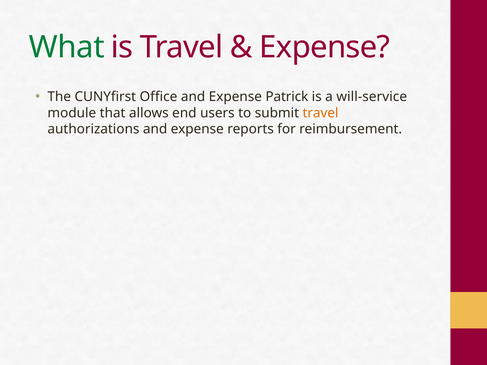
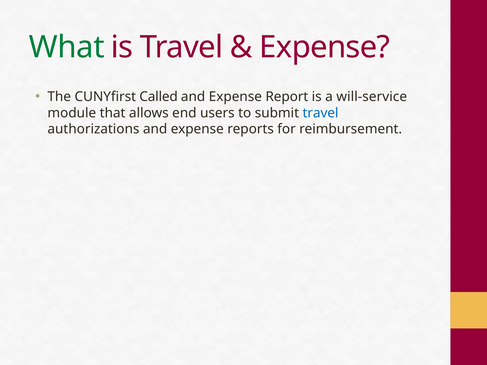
Office: Office -> Called
Patrick: Patrick -> Report
travel at (321, 113) colour: orange -> blue
